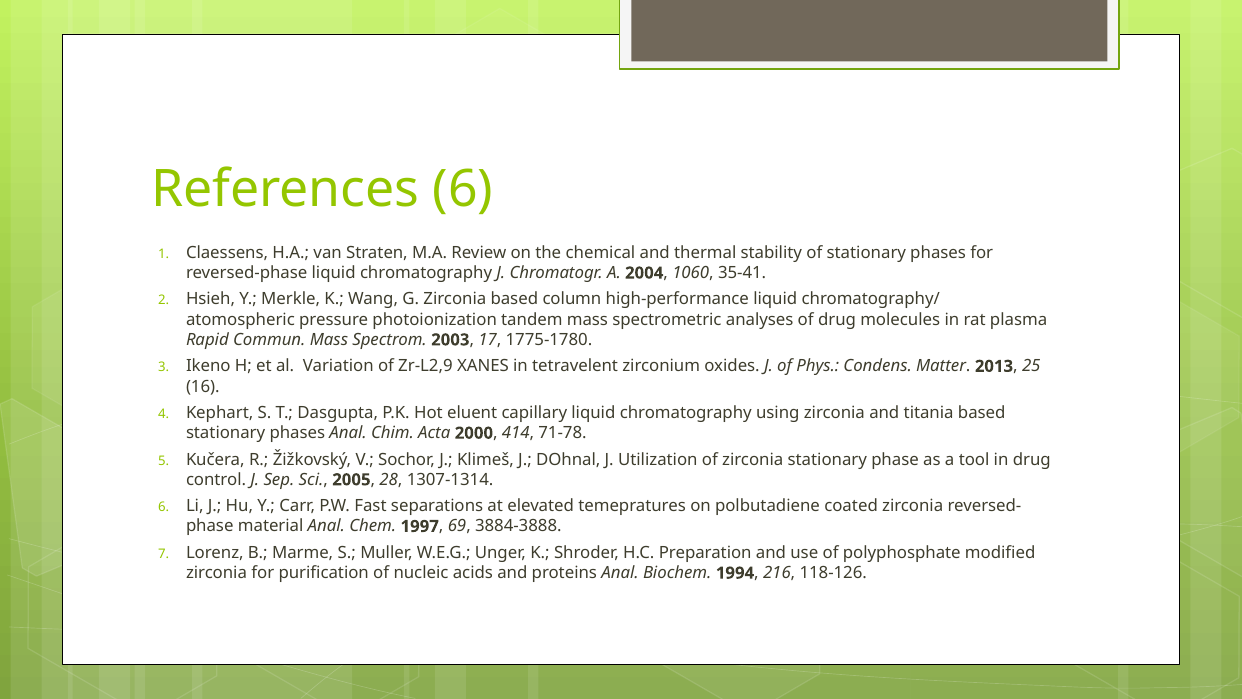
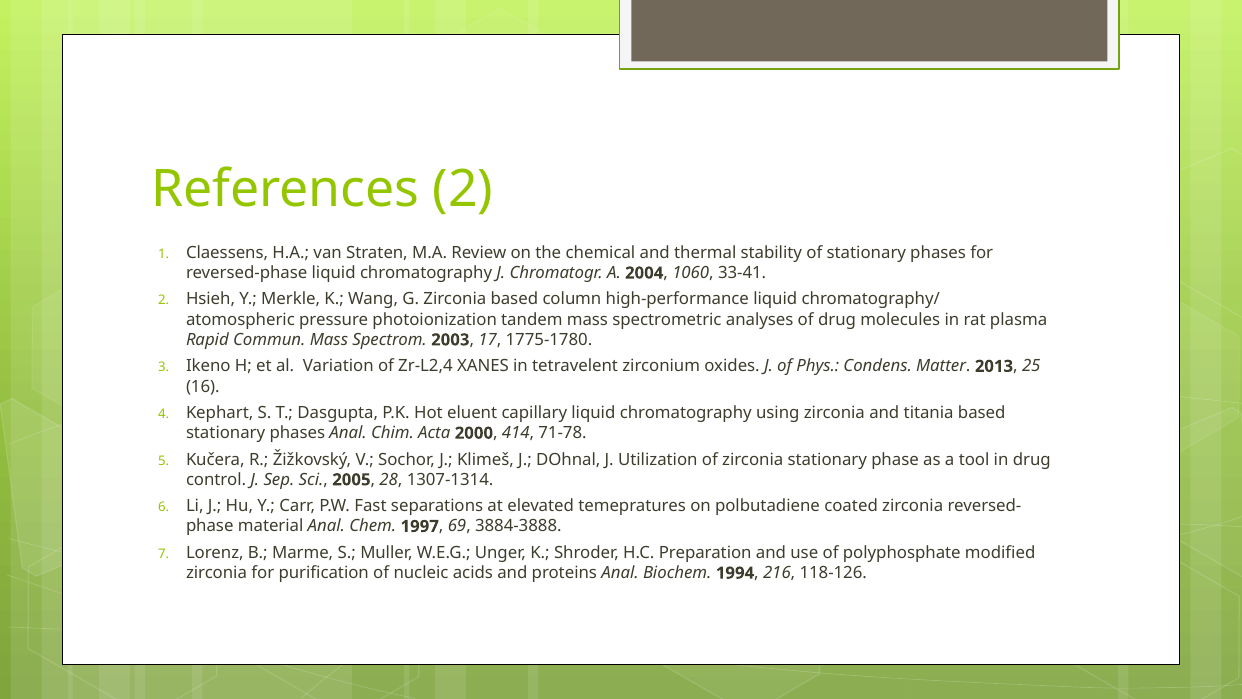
References 6: 6 -> 2
35-41: 35-41 -> 33-41
Zr-L2,9: Zr-L2,9 -> Zr-L2,4
